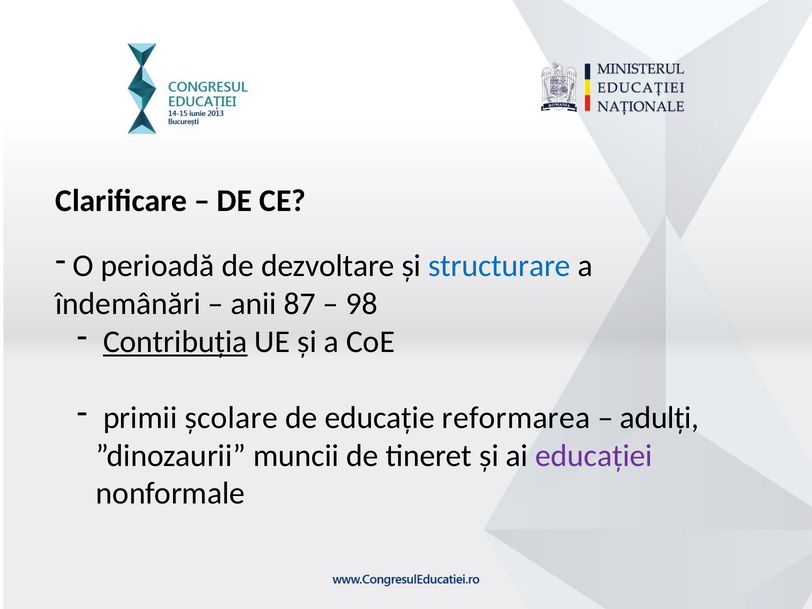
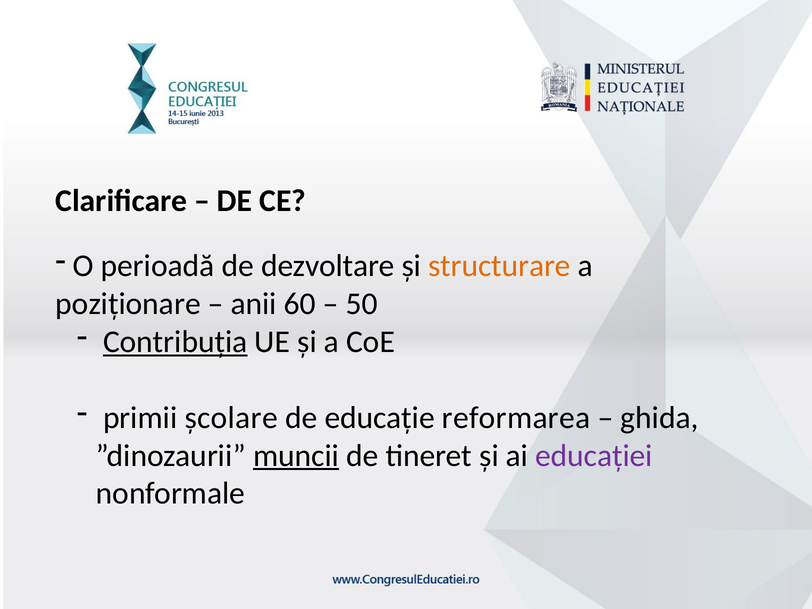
structurare colour: blue -> orange
îndemânări: îndemânări -> poziționare
87: 87 -> 60
98: 98 -> 50
adulți: adulți -> ghida
muncii underline: none -> present
